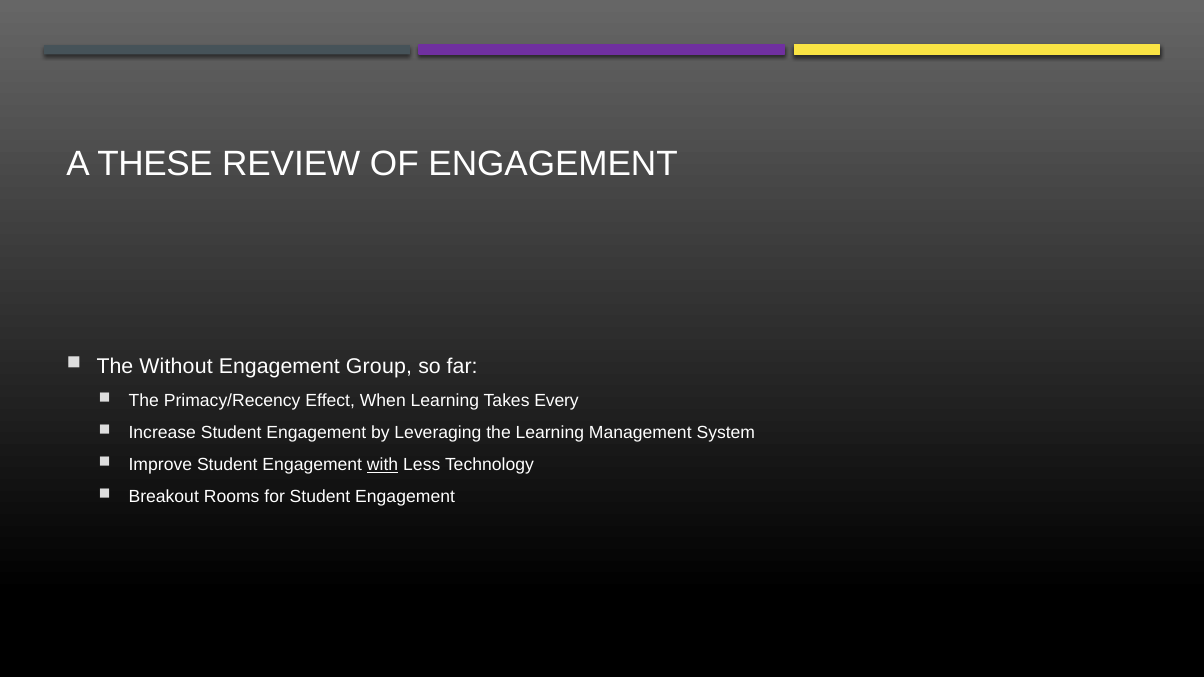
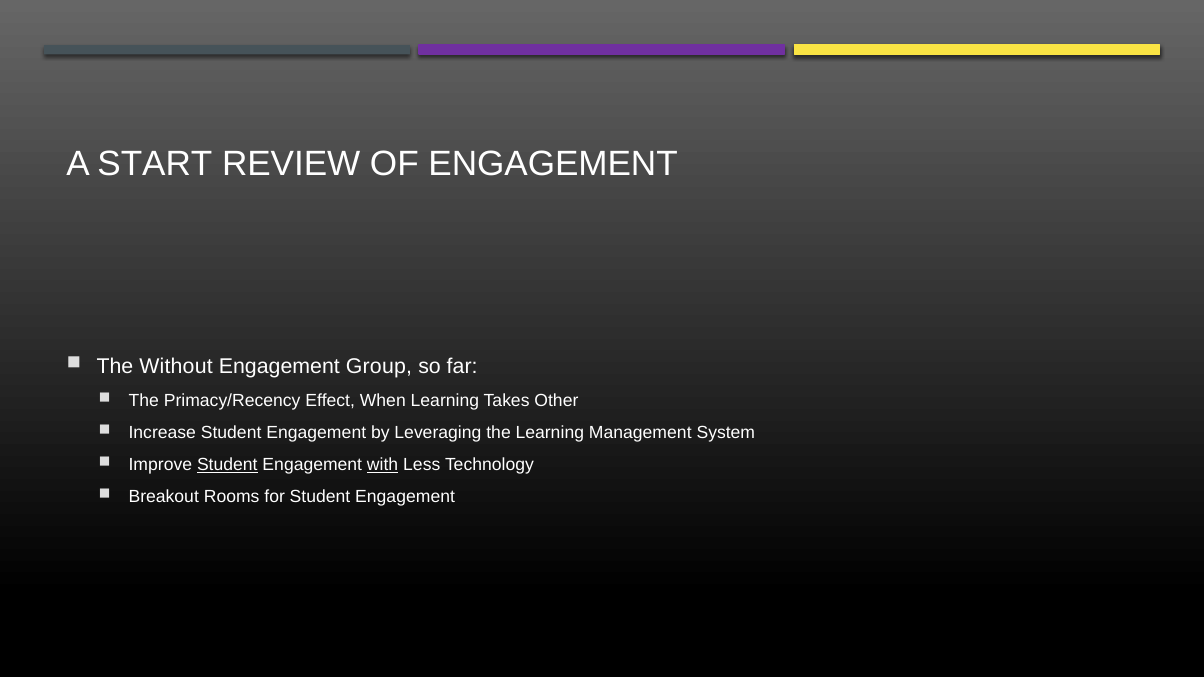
THESE: THESE -> START
Every: Every -> Other
Student at (227, 465) underline: none -> present
